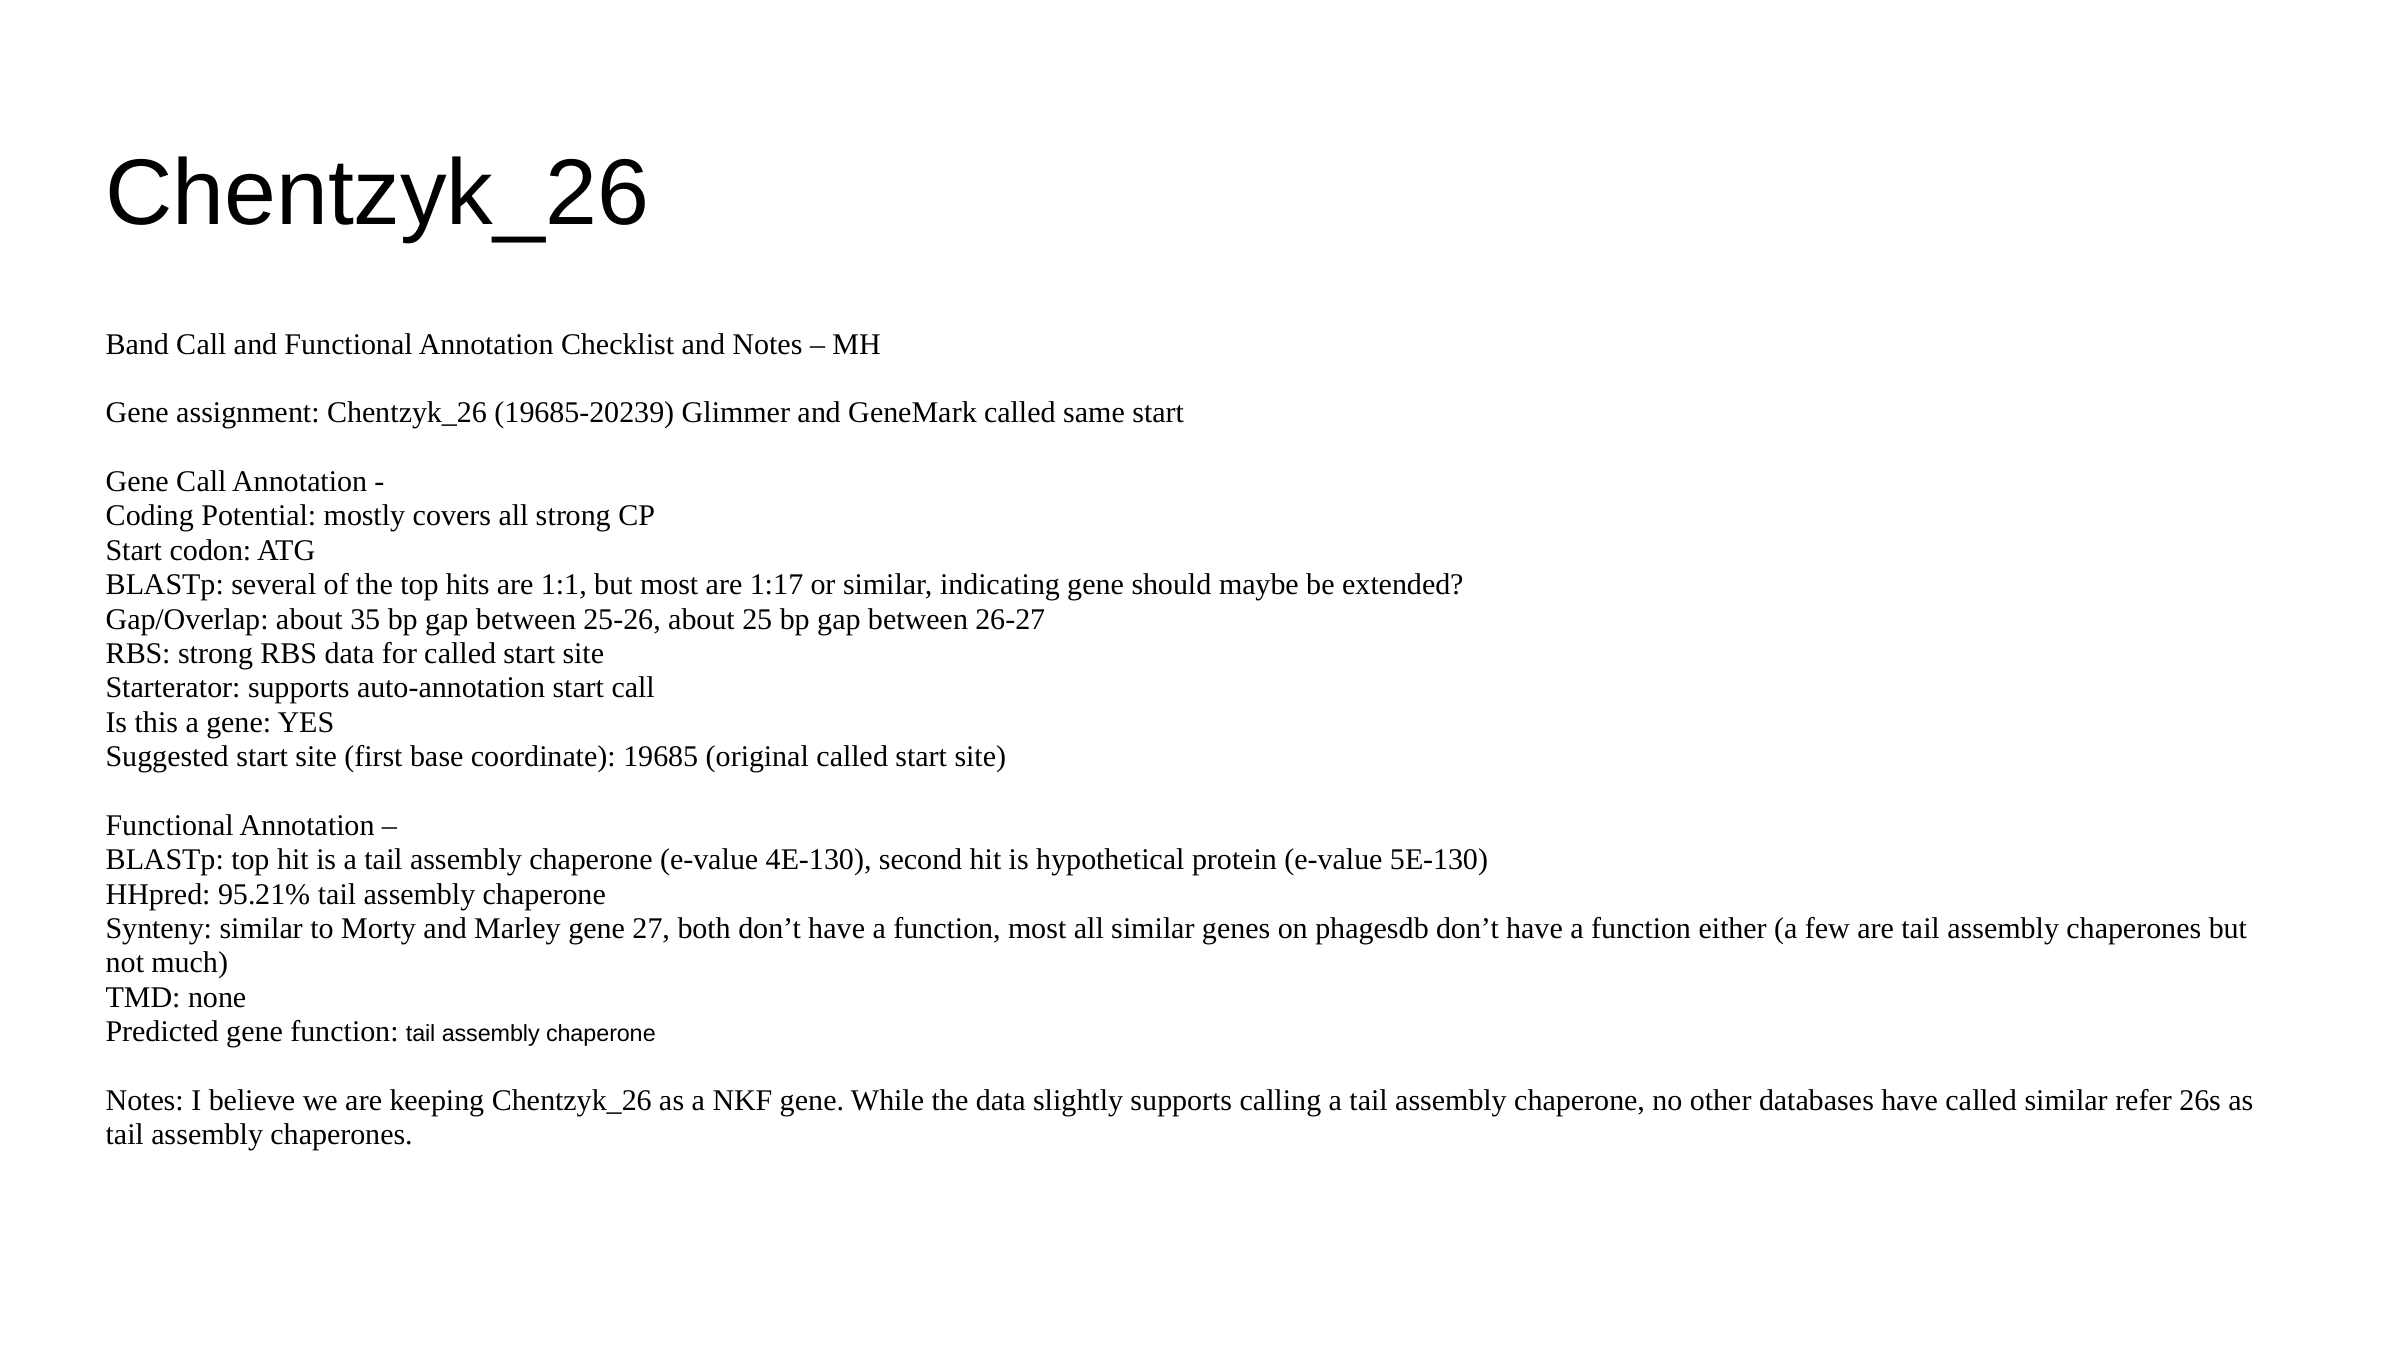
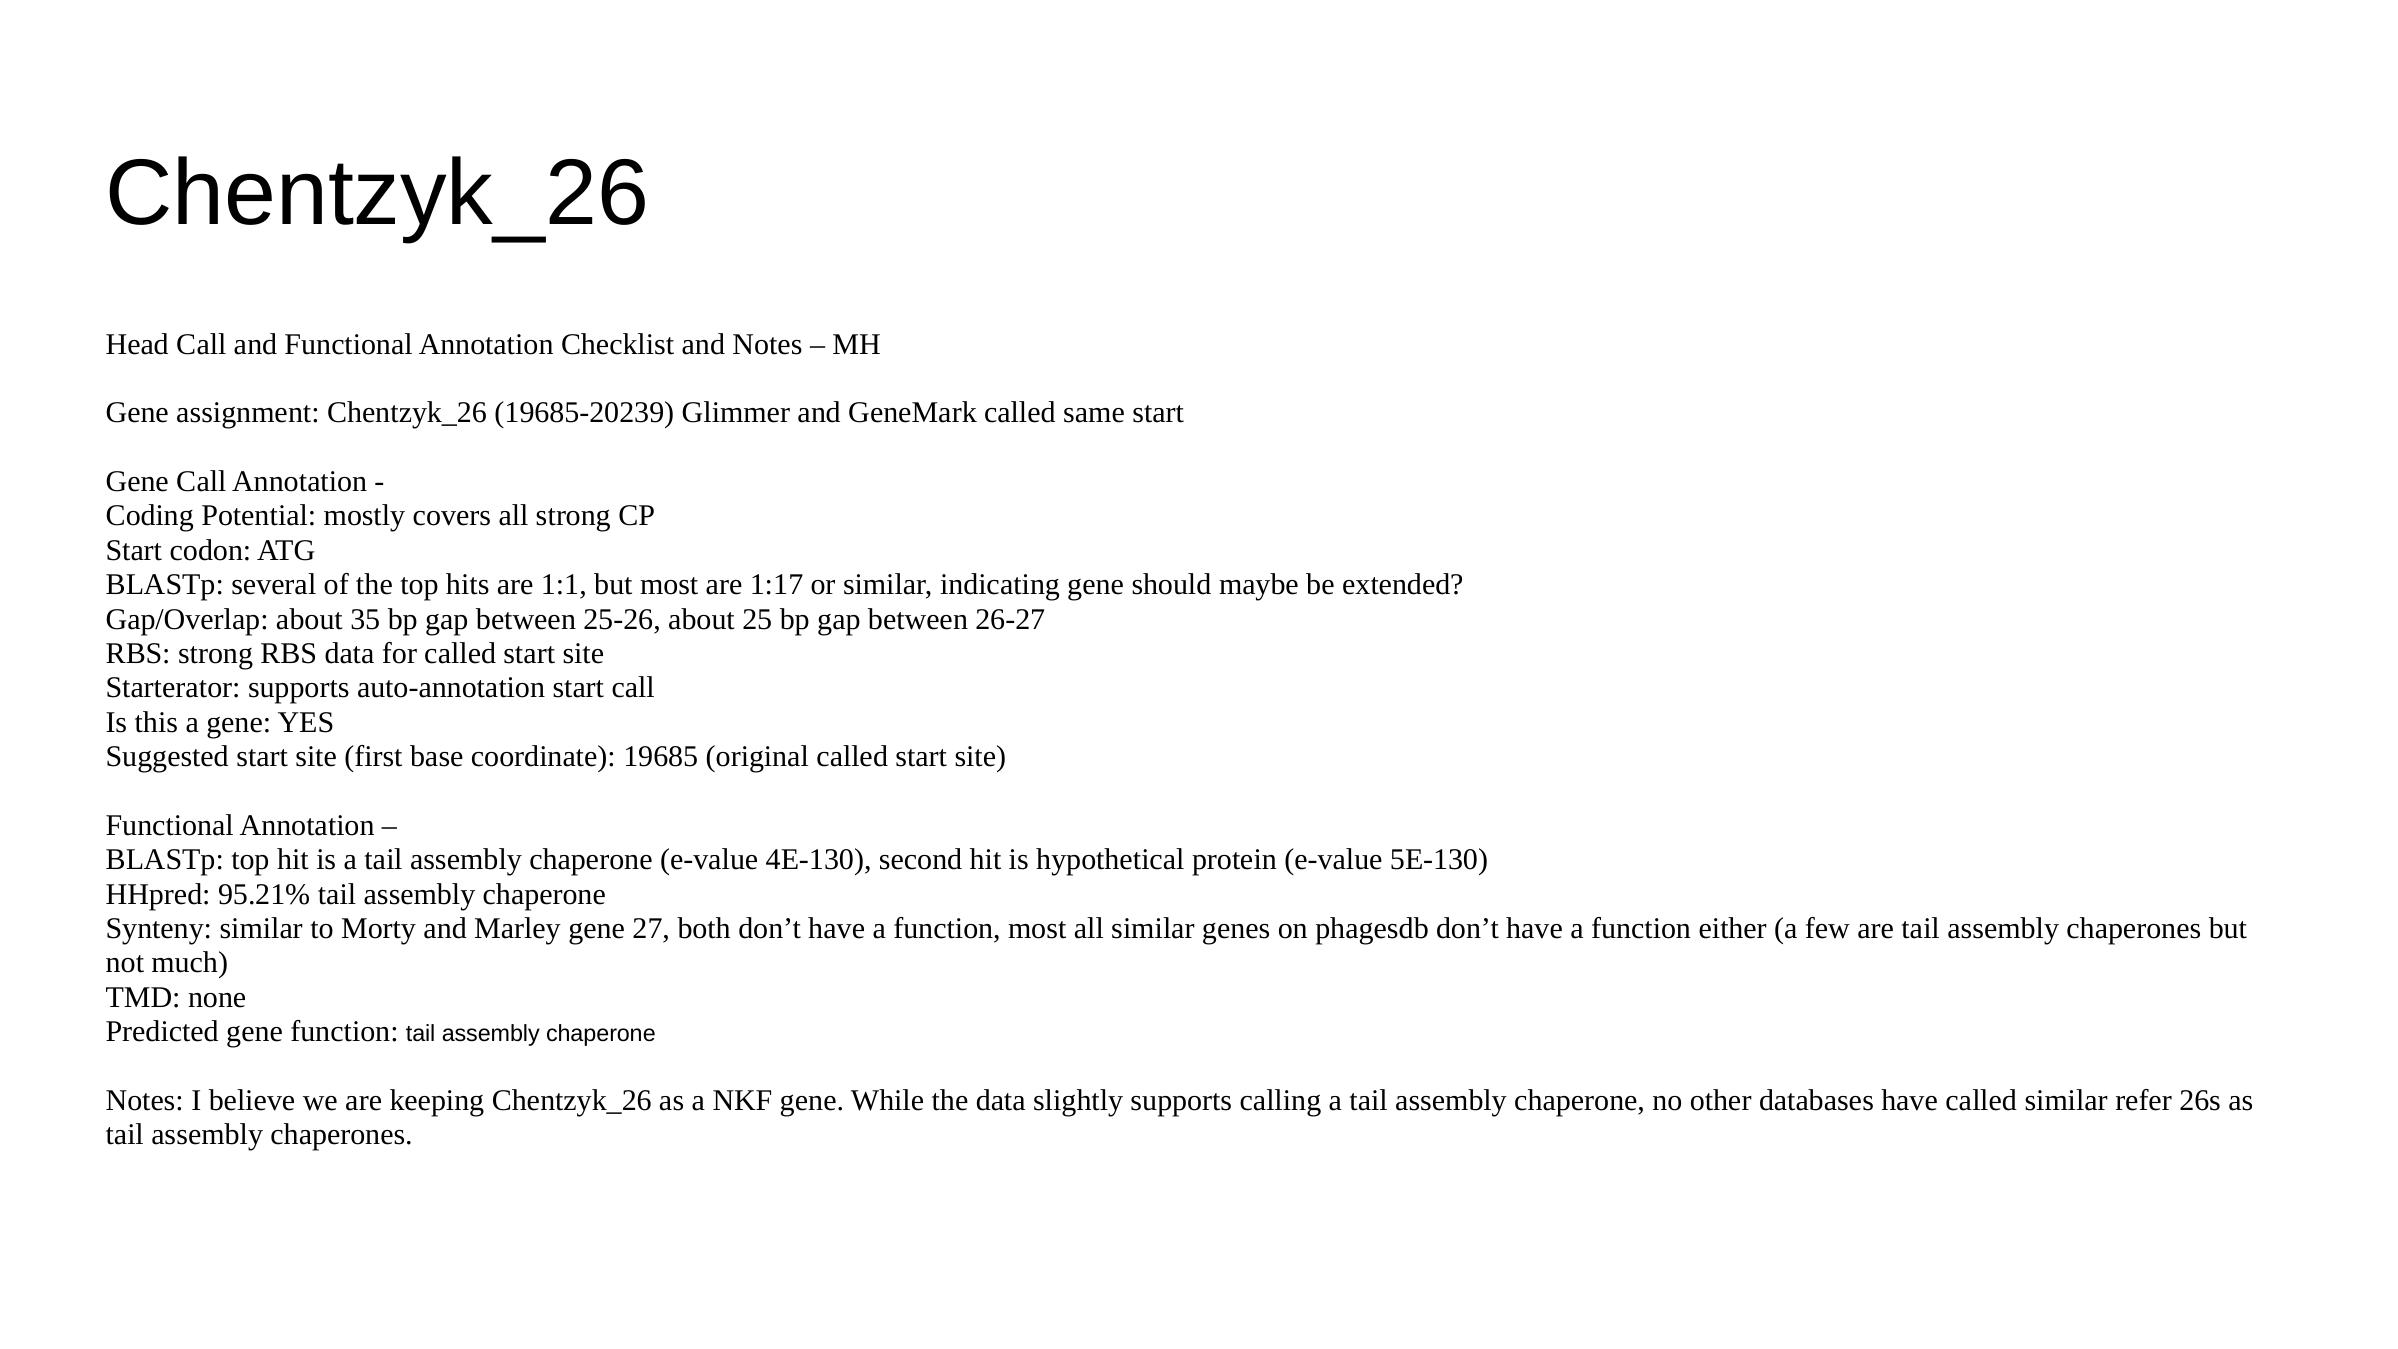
Band: Band -> Head
